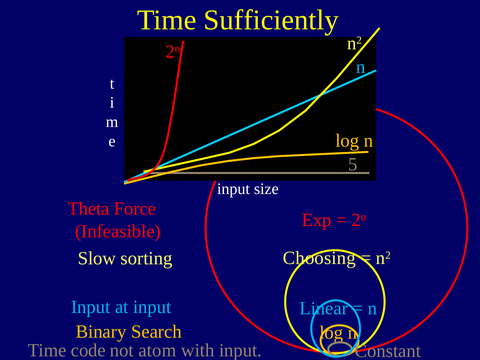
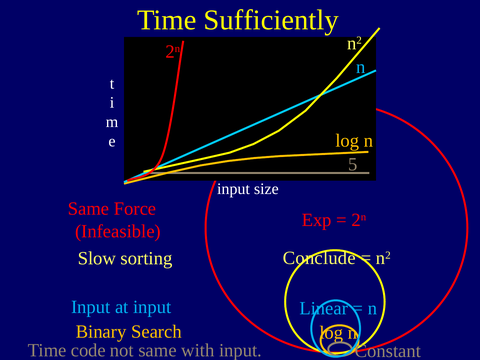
Theta at (89, 209): Theta -> Same
Choosing: Choosing -> Conclude
not atom: atom -> same
